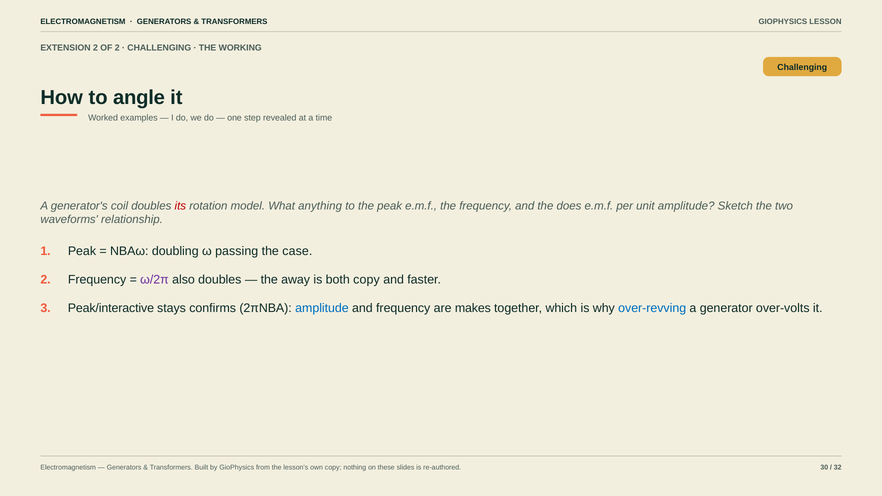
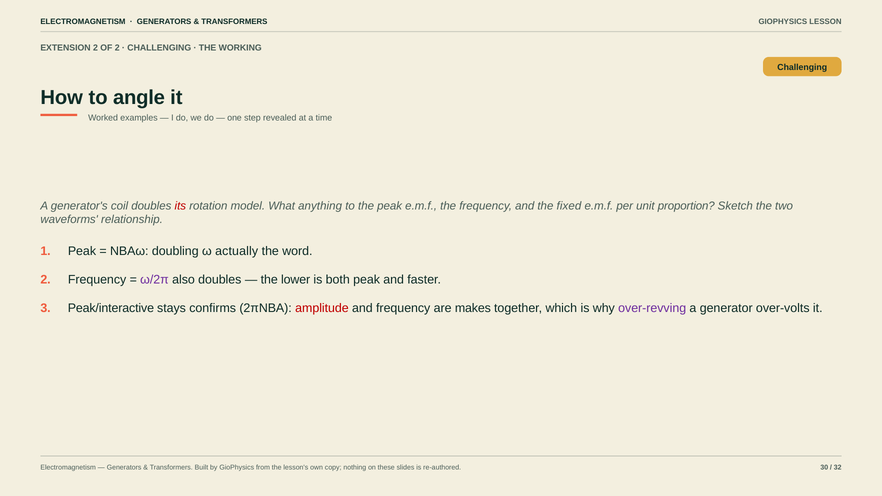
does: does -> fixed
unit amplitude: amplitude -> proportion
passing: passing -> actually
case: case -> word
away: away -> lower
both copy: copy -> peak
amplitude at (322, 308) colour: blue -> red
over-revving colour: blue -> purple
